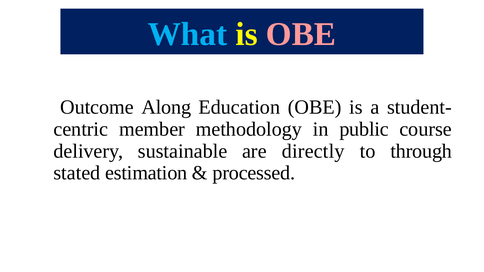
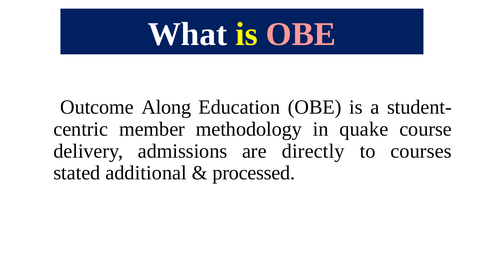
What colour: light blue -> white
public: public -> quake
sustainable: sustainable -> admissions
through: through -> courses
estimation: estimation -> additional
